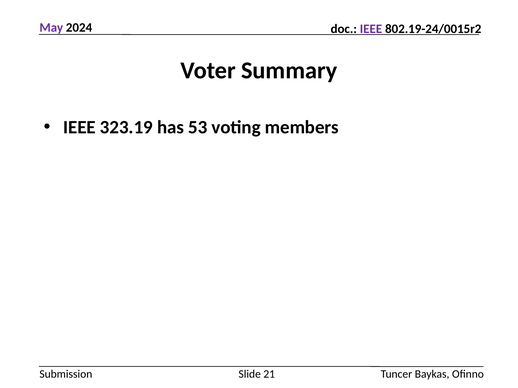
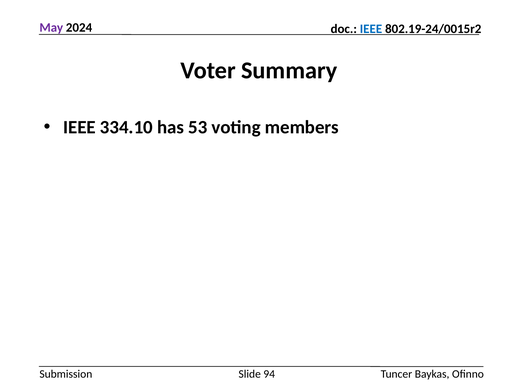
IEEE at (371, 29) colour: purple -> blue
323.19: 323.19 -> 334.10
21: 21 -> 94
